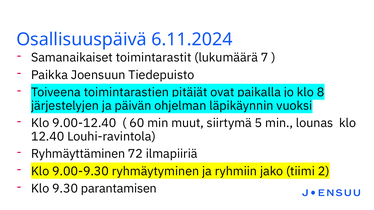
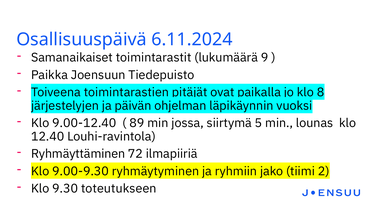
7: 7 -> 9
60: 60 -> 89
muut: muut -> jossa
parantamisen: parantamisen -> toteutukseen
